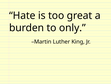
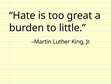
only: only -> little
